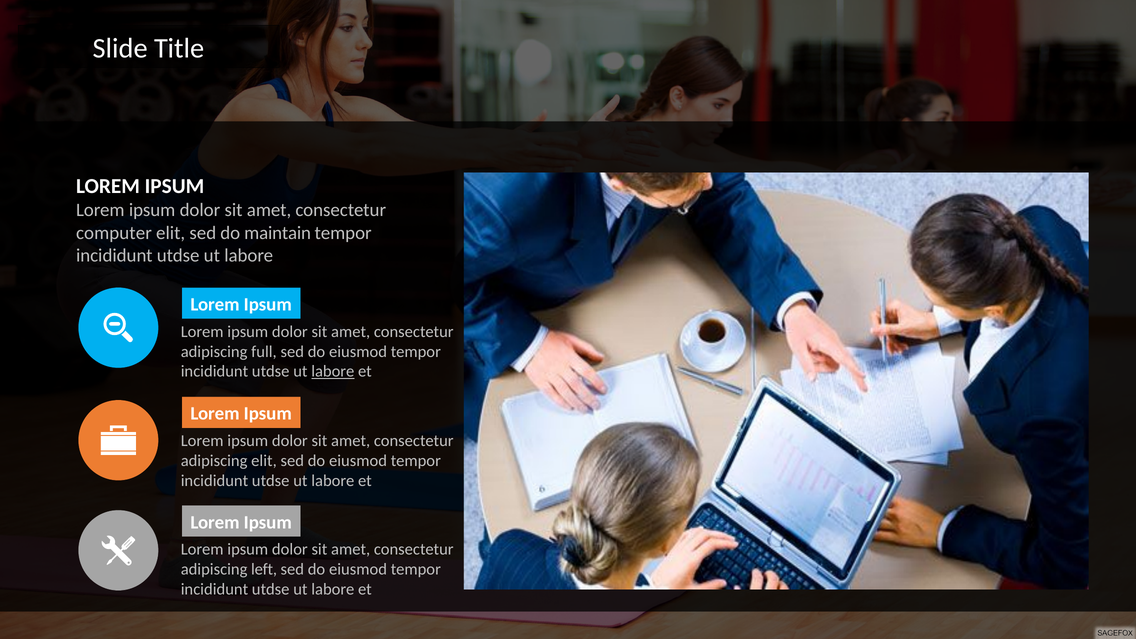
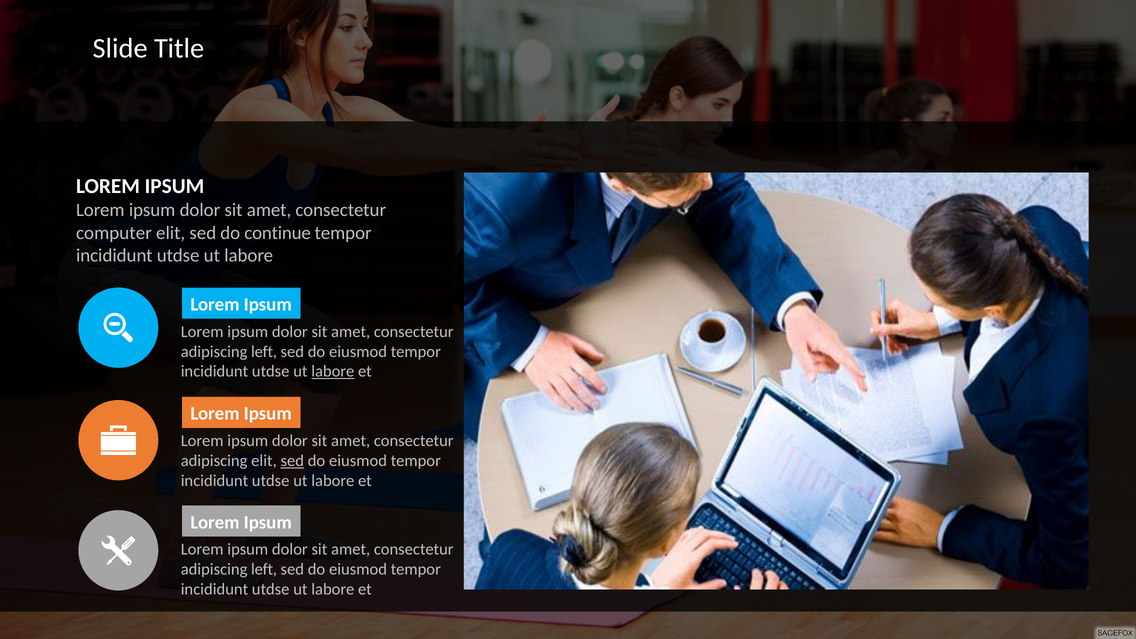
maintain: maintain -> continue
full at (264, 352): full -> left
sed at (292, 461) underline: none -> present
